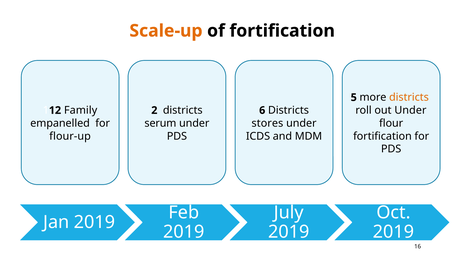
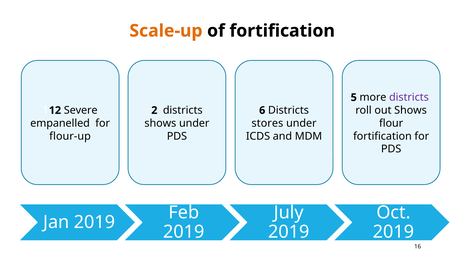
districts at (409, 97) colour: orange -> purple
Family: Family -> Severe
out Under: Under -> Shows
serum at (160, 123): serum -> shows
